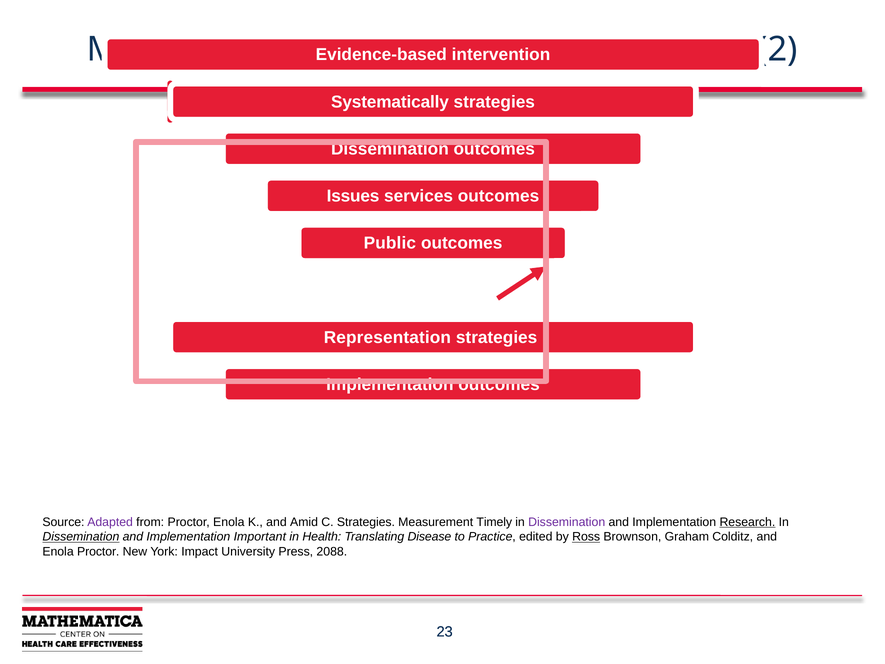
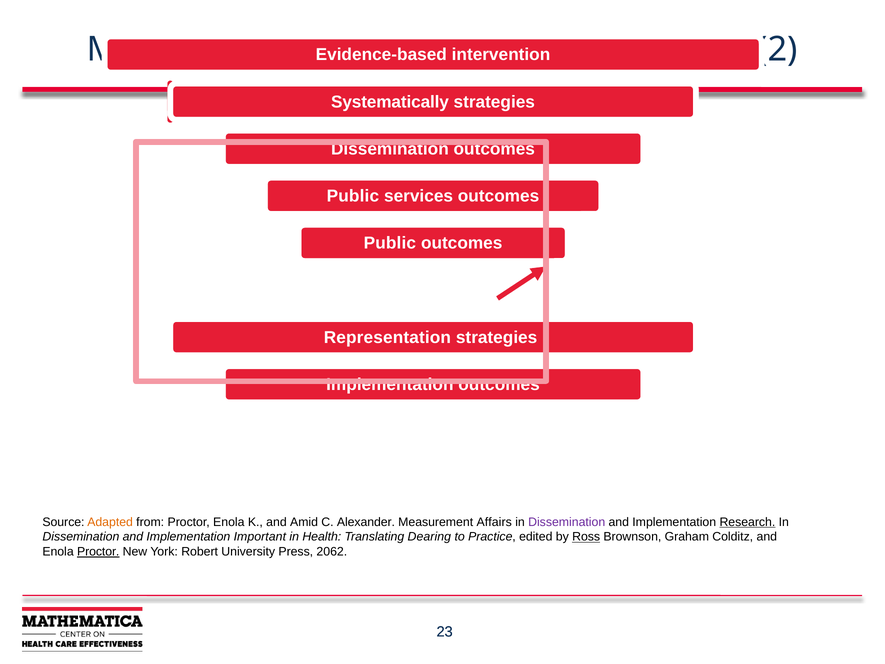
Issues at (353, 196): Issues -> Public
Adapted colour: purple -> orange
C Strategies: Strategies -> Alexander
Timely: Timely -> Affairs
Dissemination at (81, 537) underline: present -> none
Disease: Disease -> Dearing
Proctor at (98, 551) underline: none -> present
Impact: Impact -> Robert
2088: 2088 -> 2062
